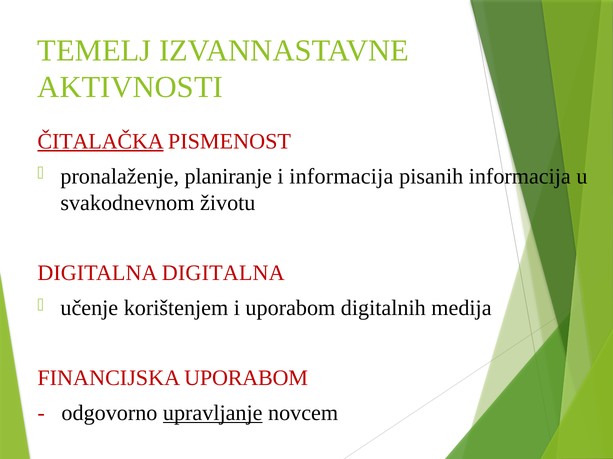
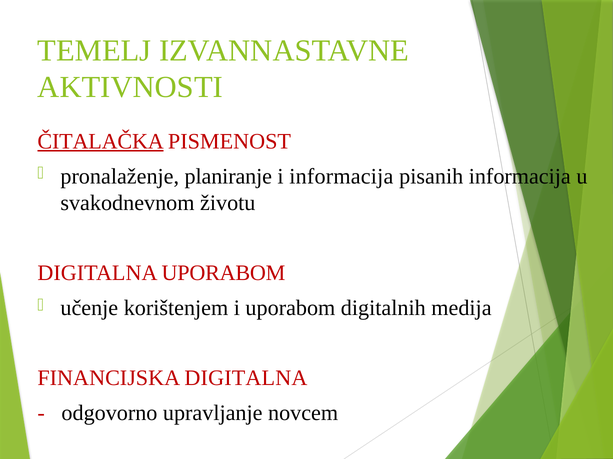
DIGITALNA DIGITALNA: DIGITALNA -> UPORABOM
FINANCIJSKA UPORABOM: UPORABOM -> DIGITALNA
upravljanje underline: present -> none
